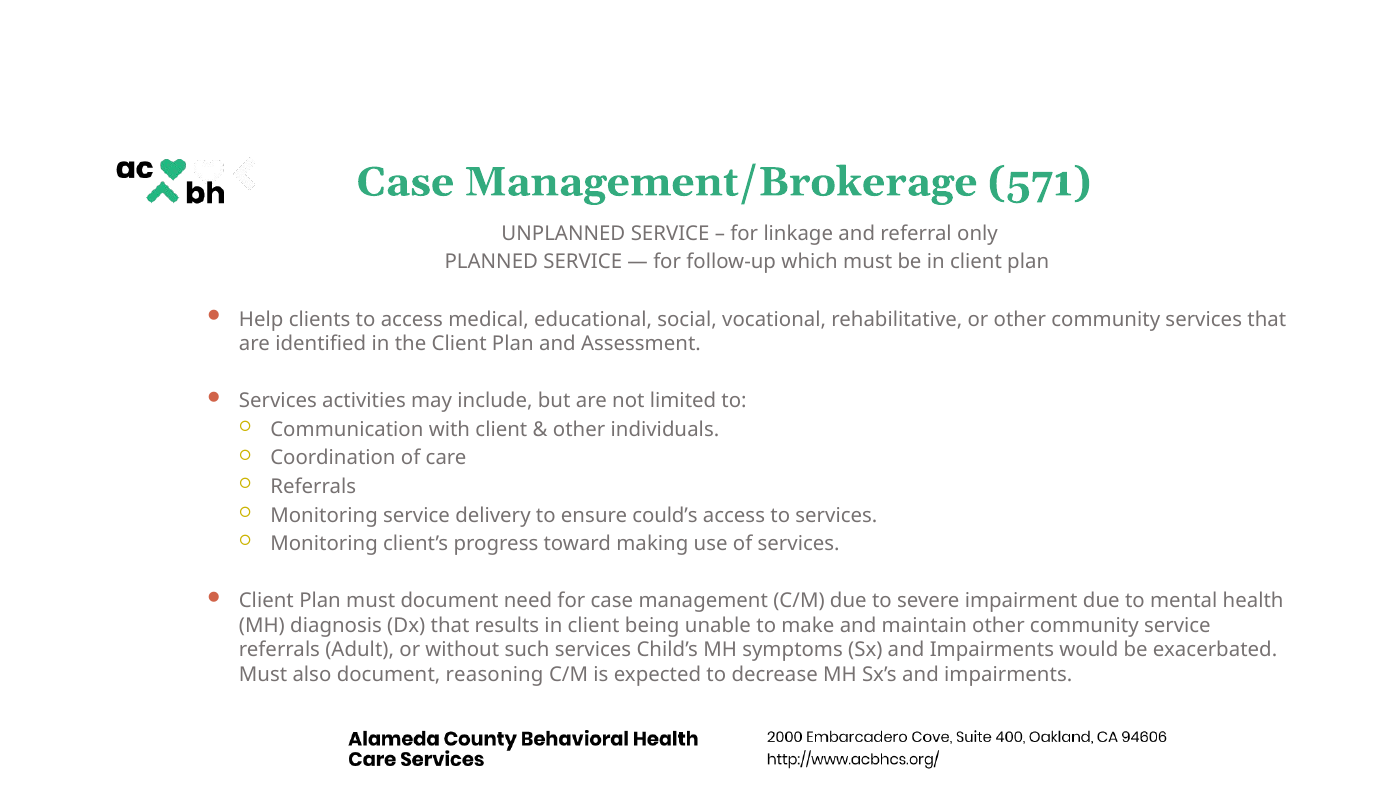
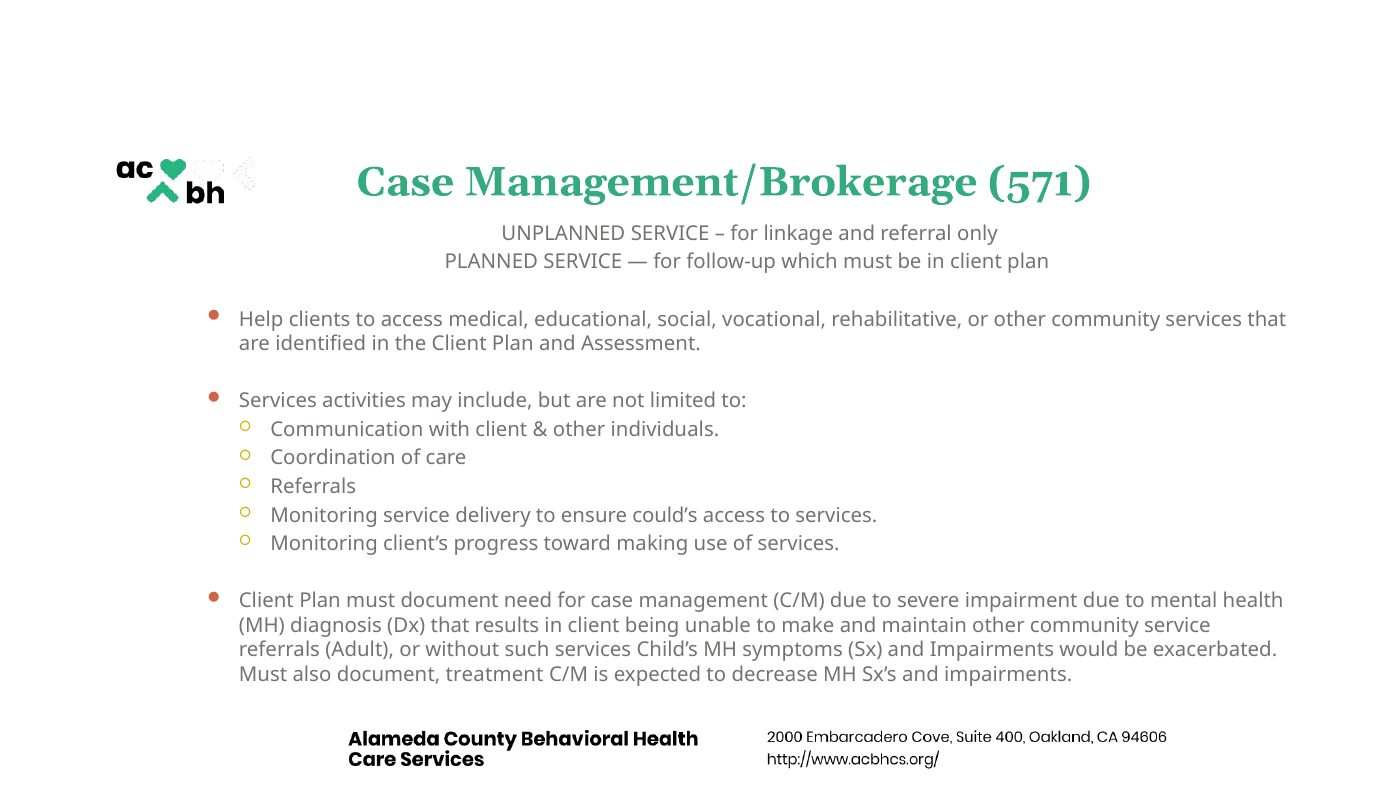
reasoning: reasoning -> treatment
